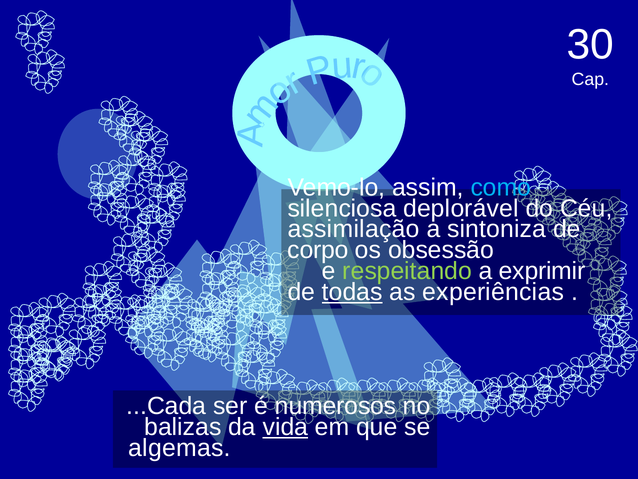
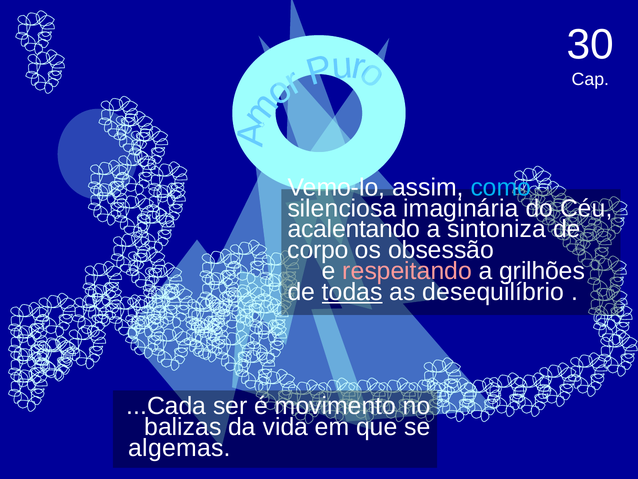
deplorável: deplorável -> imaginária
assimilação: assimilação -> acalentando
respeitando colour: light green -> pink
exprimir: exprimir -> grilhões
experiências: experiências -> desequilíbrio
numerosos: numerosos -> movimento
vida underline: present -> none
